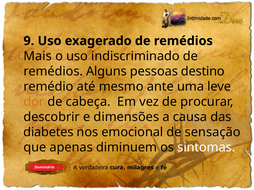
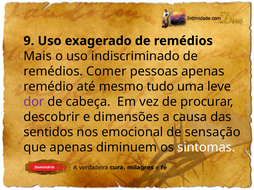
Alguns: Alguns -> Comer
pessoas destino: destino -> apenas
ante: ante -> tudo
dor colour: orange -> purple
diabetes: diabetes -> sentidos
